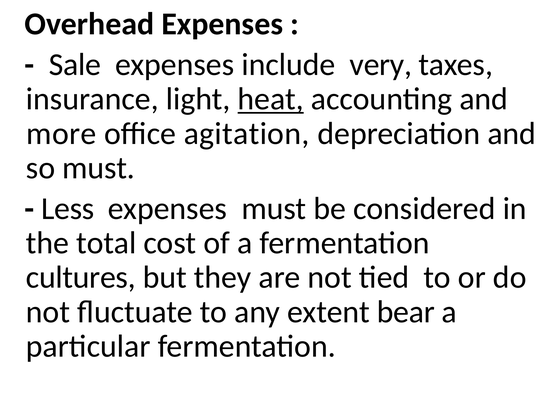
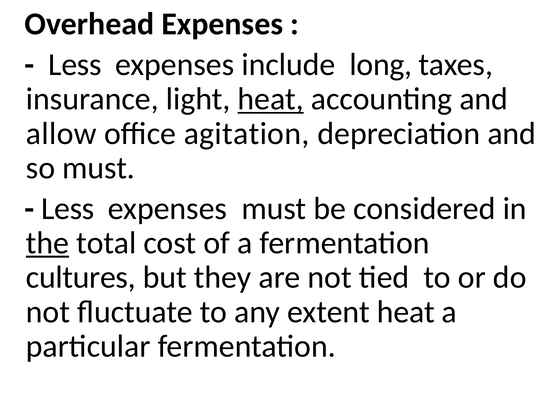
Sale at (75, 65): Sale -> Less
very: very -> long
more: more -> allow
the underline: none -> present
extent bear: bear -> heat
